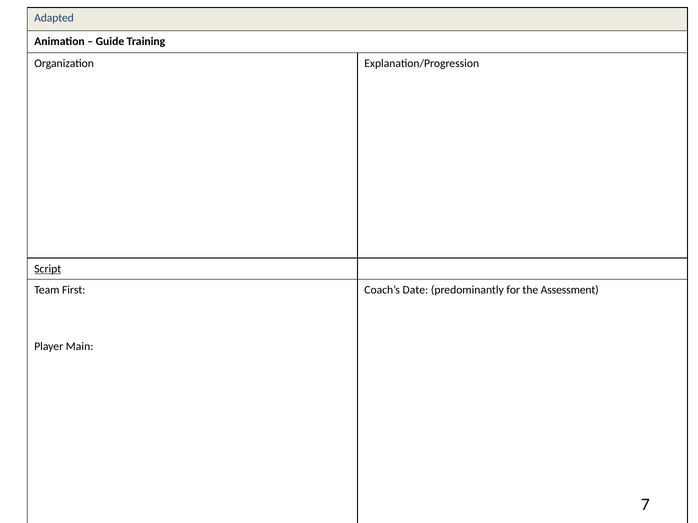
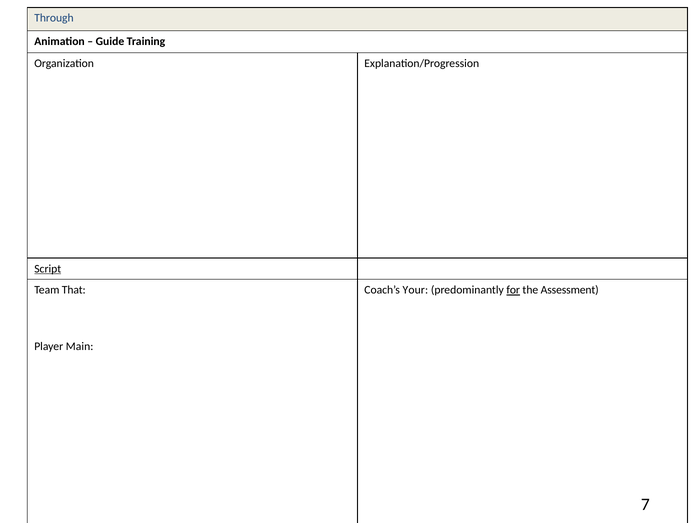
Adapted: Adapted -> Through
First: First -> That
Date: Date -> Your
for underline: none -> present
